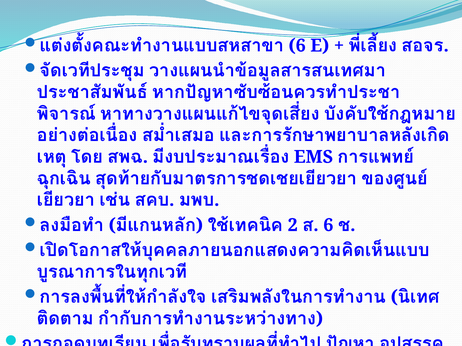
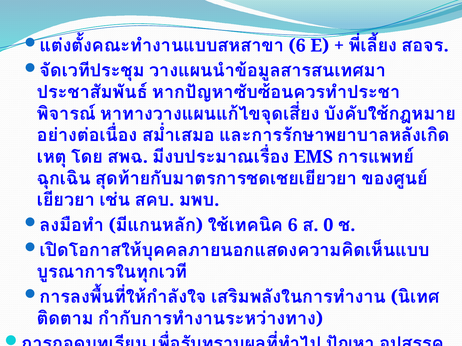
2 at (293, 225): 2 -> 6
6 at (328, 225): 6 -> 0
